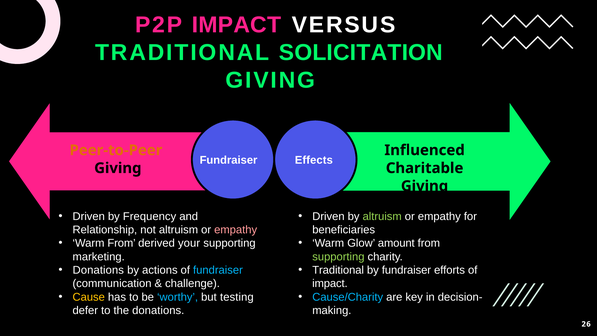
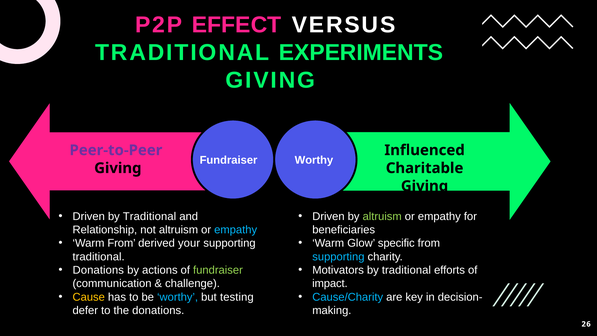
P2P IMPACT: IMPACT -> EFFECT
SOLICITATION: SOLICITATION -> EXPERIMENTS
Peer-to-Peer colour: orange -> purple
Fundraiser Effects: Effects -> Worthy
Driven by Frequency: Frequency -> Traditional
empathy at (236, 230) colour: pink -> light blue
amount: amount -> specific
marketing at (99, 257): marketing -> traditional
supporting at (338, 257) colour: light green -> light blue
fundraiser at (218, 270) colour: light blue -> light green
Traditional at (338, 270): Traditional -> Motivators
fundraiser at (406, 270): fundraiser -> traditional
